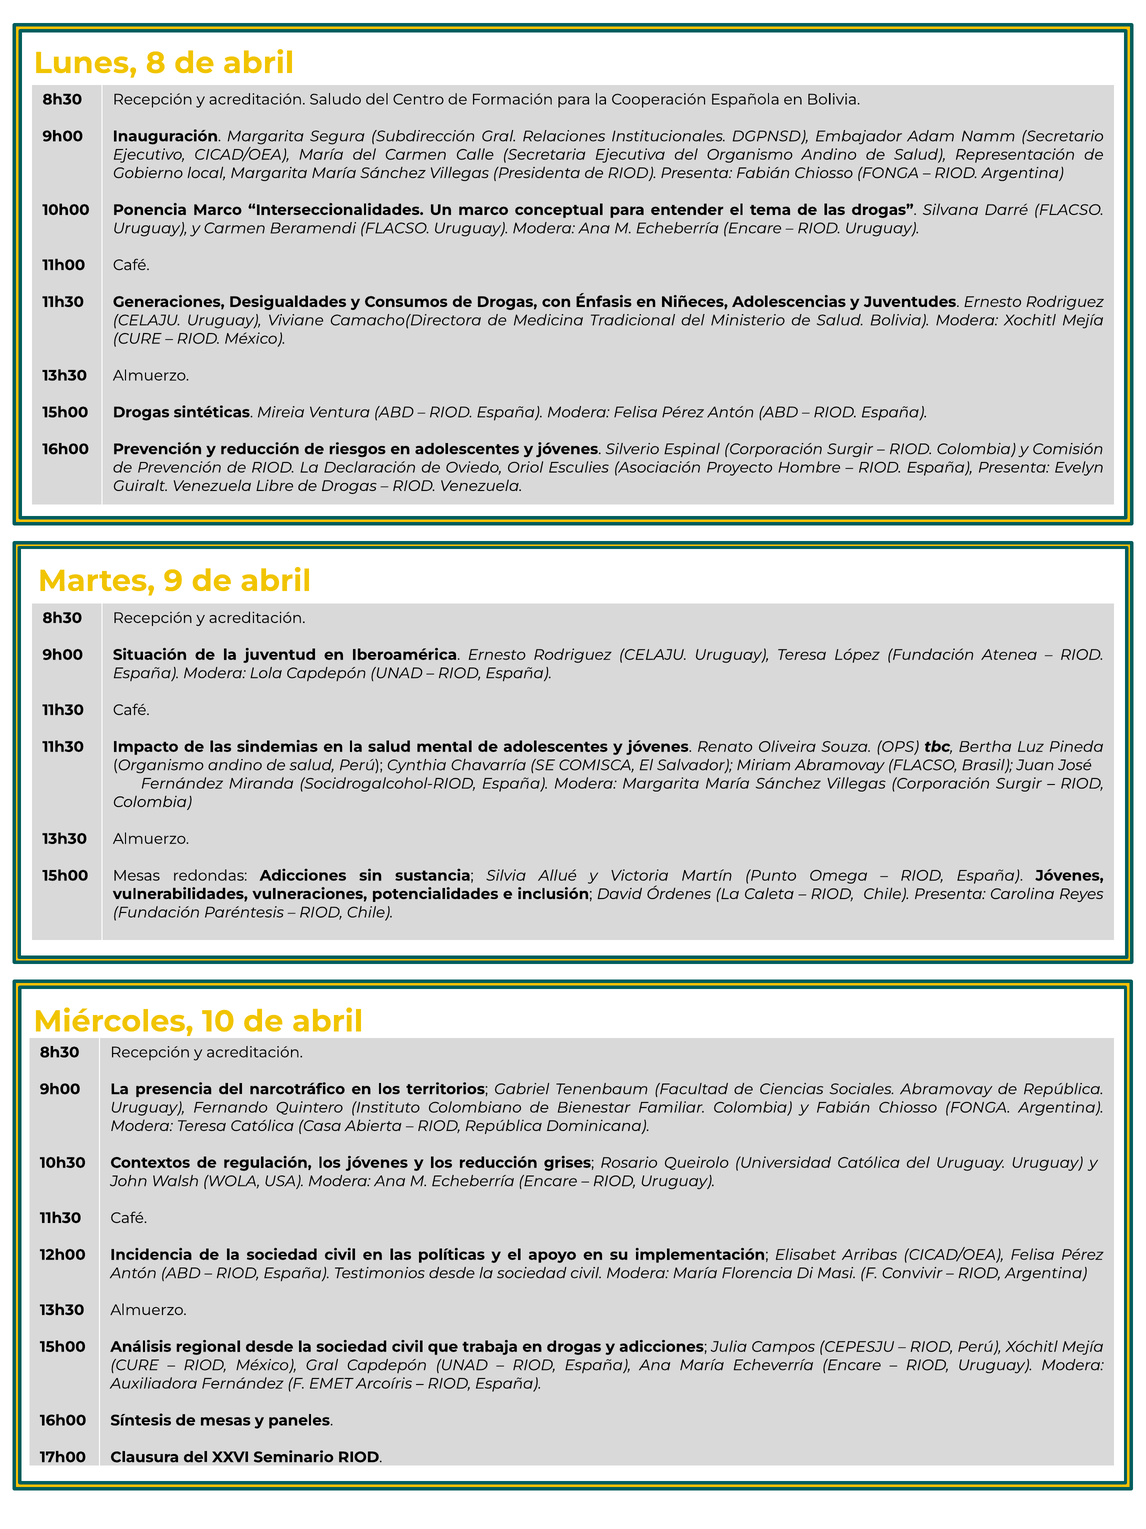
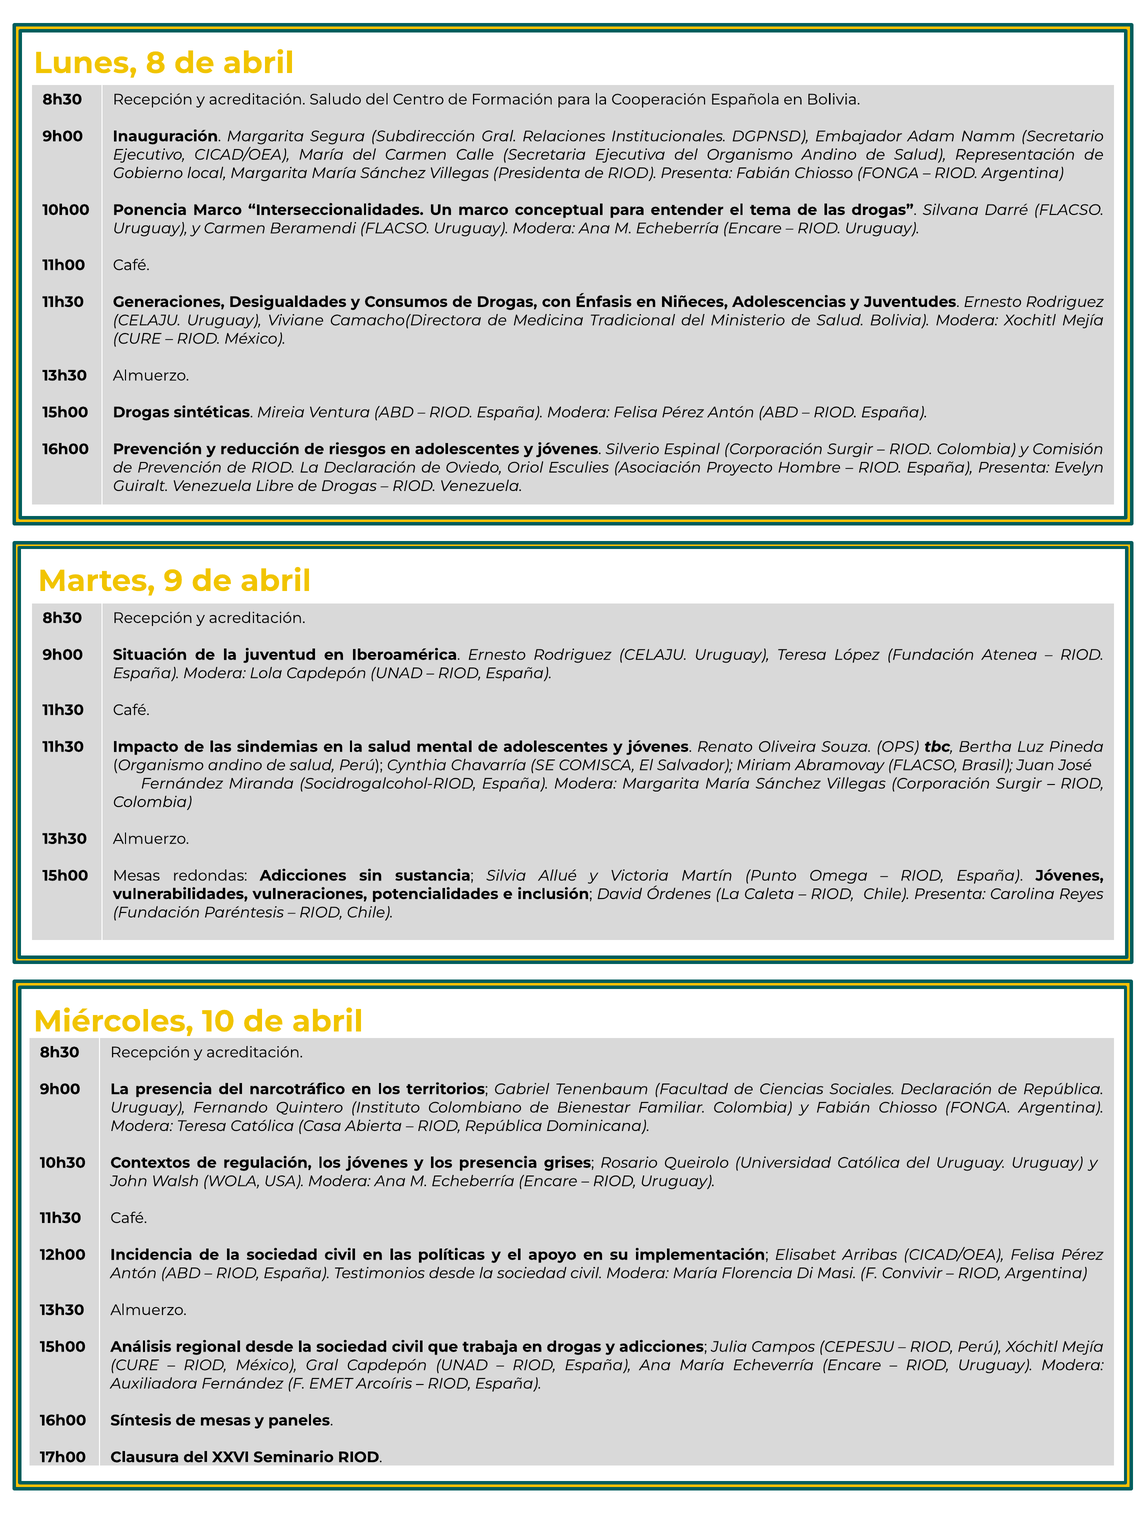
Sociales Abramovay: Abramovay -> Declaración
los reducción: reducción -> presencia
